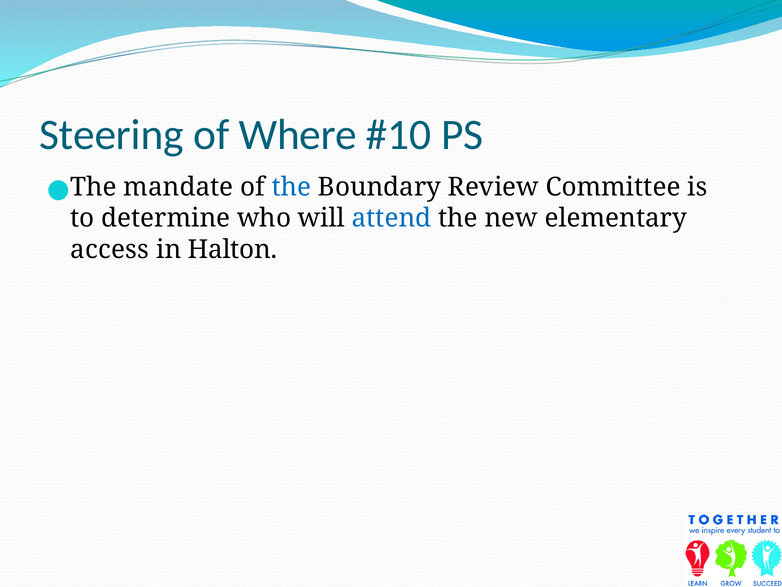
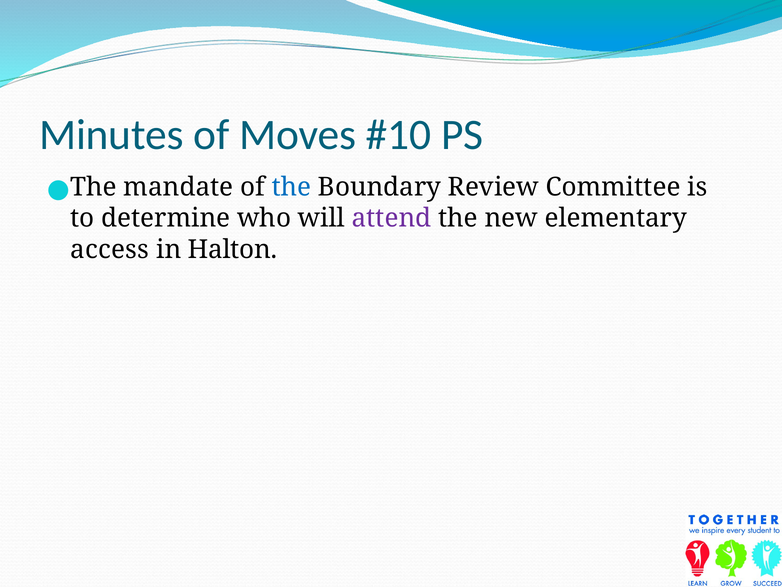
Steering: Steering -> Minutes
Where: Where -> Moves
attend colour: blue -> purple
